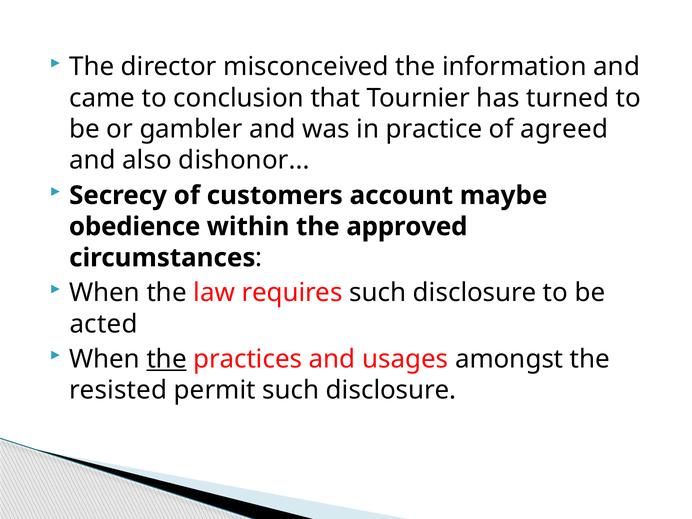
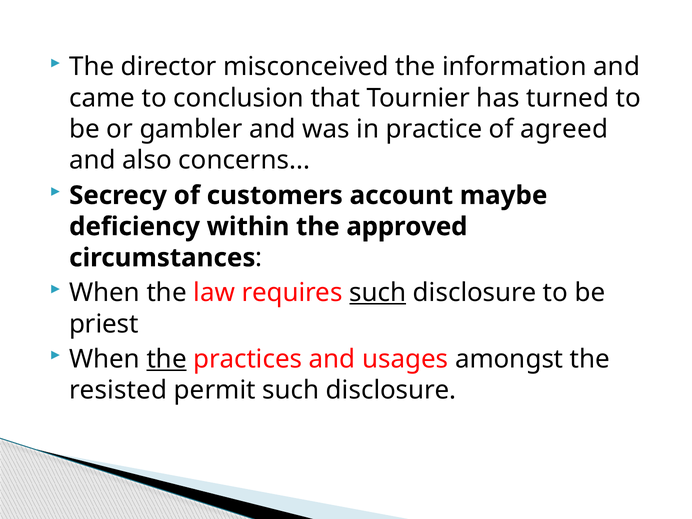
dishonor: dishonor -> concerns
obedience: obedience -> deficiency
such at (378, 293) underline: none -> present
acted: acted -> priest
